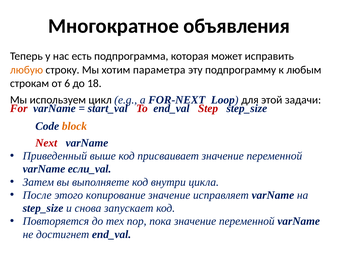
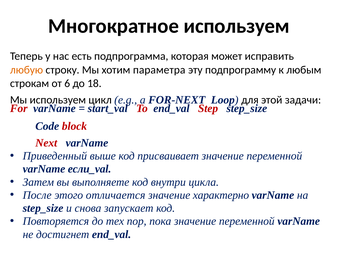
Многократное объявления: объявления -> используем
block colour: orange -> red
копирование: копирование -> отличается
исправляет: исправляет -> характерно
